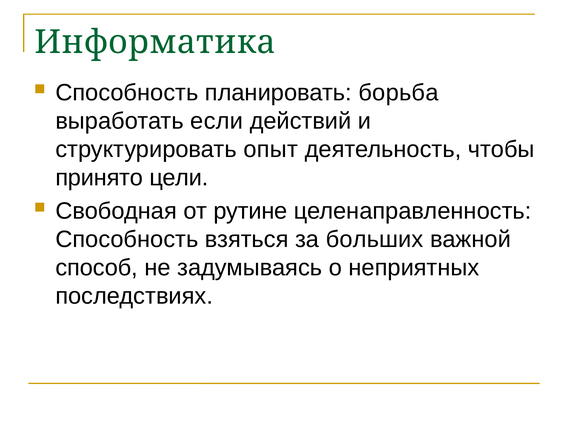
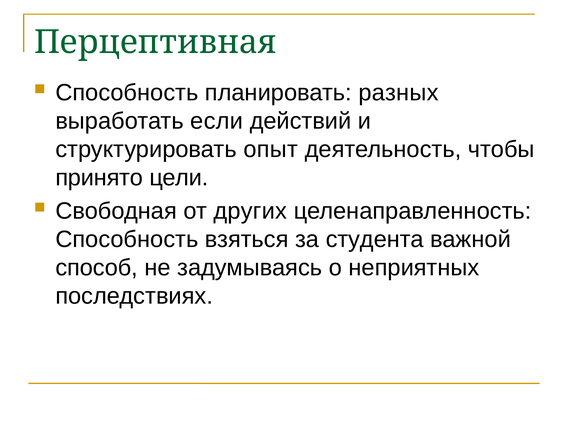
Информатика: Информатика -> Перцептивная
борьба: борьба -> разных
рутине: рутине -> других
больших: больших -> студента
